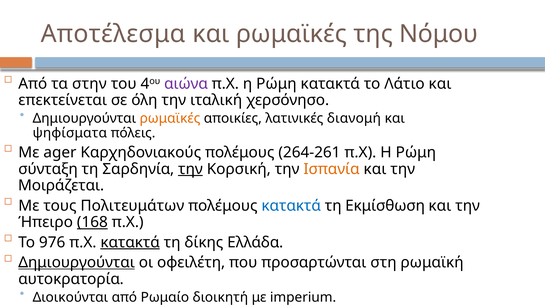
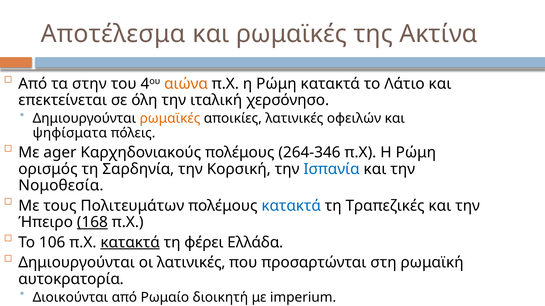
Νόμου: Νόμου -> Ακτίνα
αιώνα colour: purple -> orange
διανομή: διανομή -> οφειλών
264-261: 264-261 -> 264-346
σύνταξη: σύνταξη -> ορισμός
την at (190, 169) underline: present -> none
Ισπανία colour: orange -> blue
Μοιράζεται: Μοιράζεται -> Νομοθεσία
Εκμίσθωση: Εκμίσθωση -> Τραπεζικές
976: 976 -> 106
δίκης: δίκης -> φέρει
Δημιουργούνται at (77, 263) underline: present -> none
οι οφειλέτη: οφειλέτη -> λατινικές
